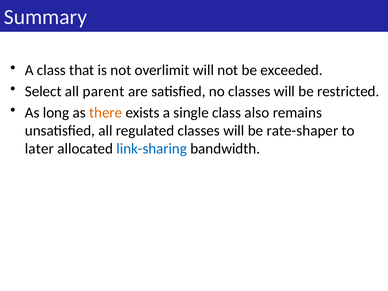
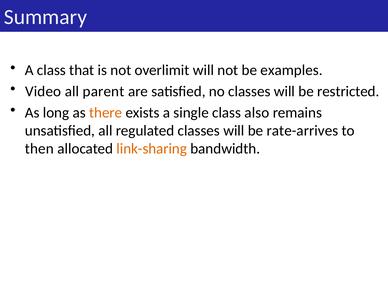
exceeded: exceeded -> examples
Select: Select -> Video
rate-shaper: rate-shaper -> rate-arrives
later: later -> then
link-sharing colour: blue -> orange
